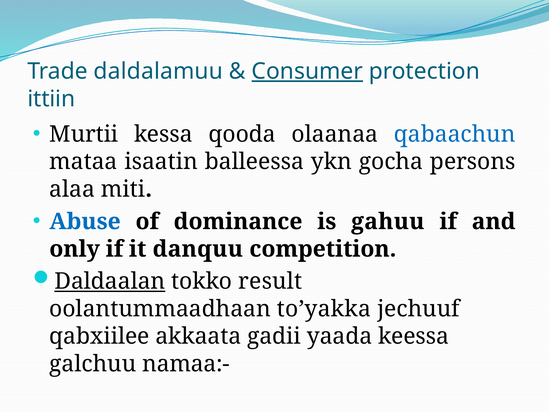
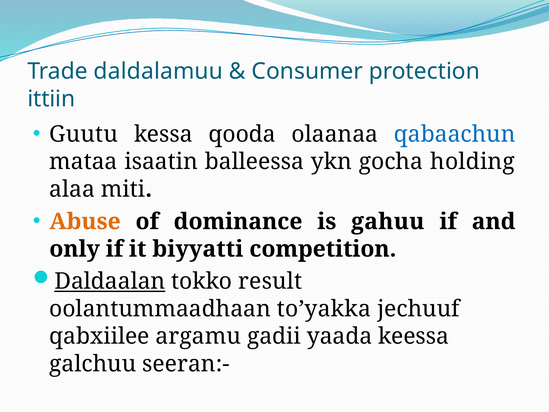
Consumer underline: present -> none
Murtii: Murtii -> Guutu
persons: persons -> holding
Abuse colour: blue -> orange
danquu: danquu -> biyyatti
akkaata: akkaata -> argamu
namaa:-: namaa:- -> seeran:-
